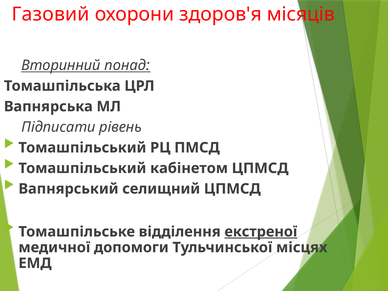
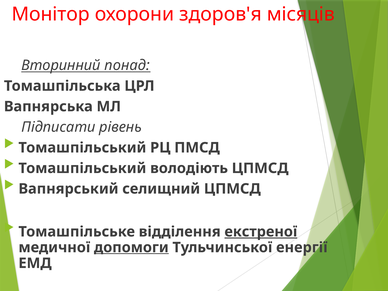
Газовий: Газовий -> Монітор
кабінетом: кабінетом -> володіють
допомоги underline: none -> present
місцях: місцях -> енергії
